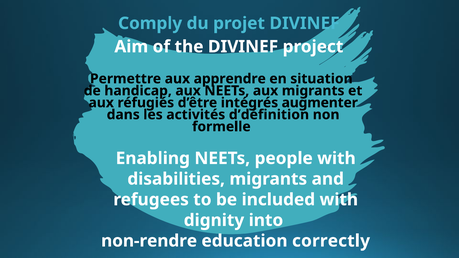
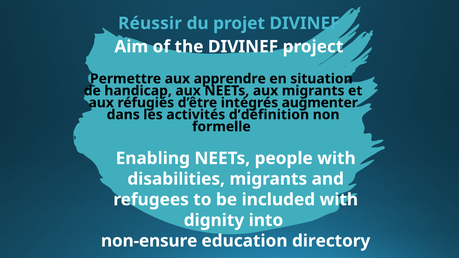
Comply: Comply -> Réussir
non-rendre: non-rendre -> non-ensure
correctly: correctly -> directory
